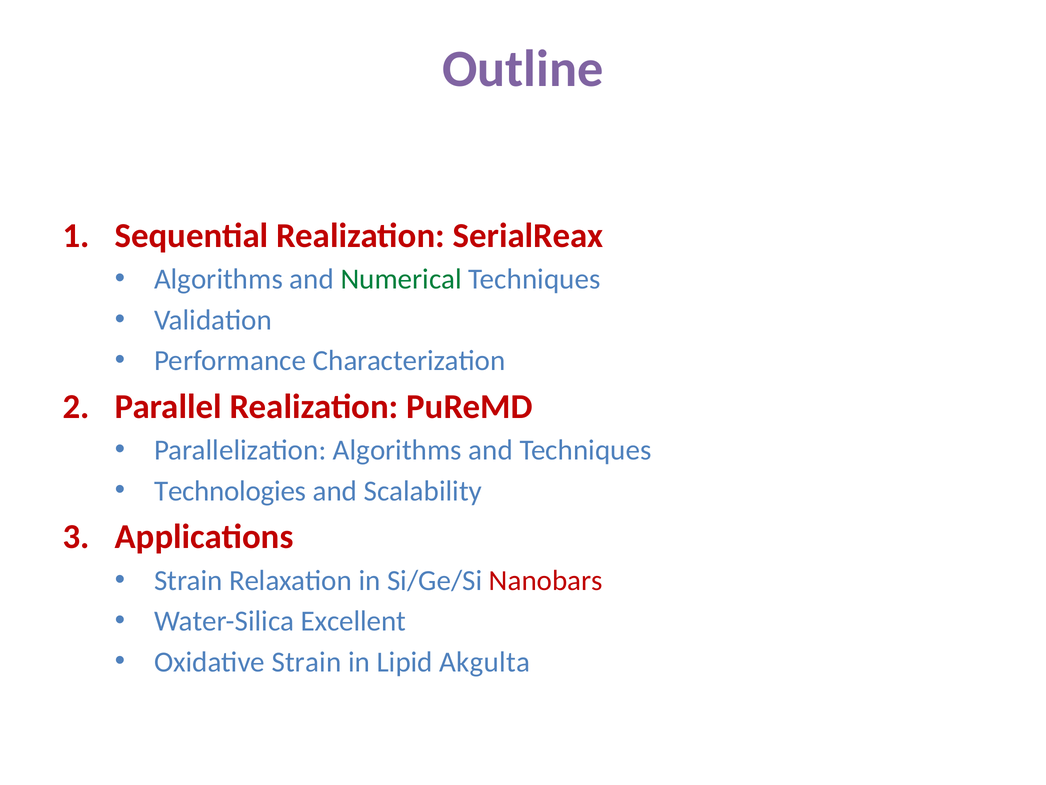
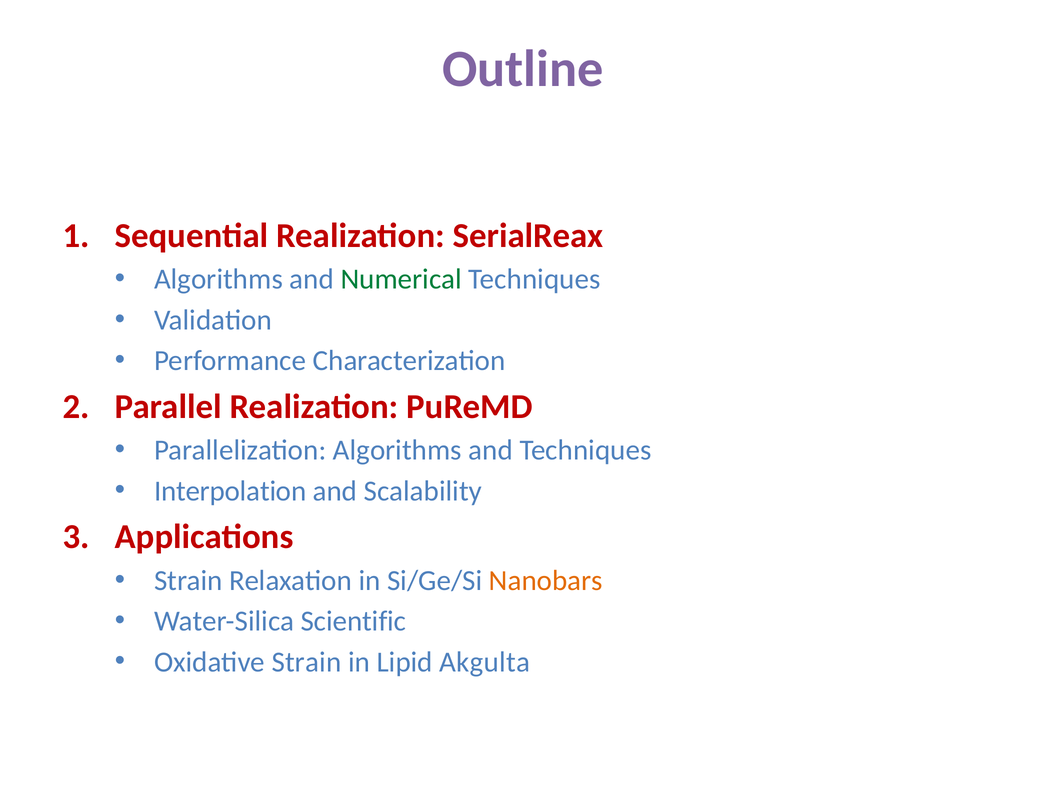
Technologies: Technologies -> Interpolation
Nanobars colour: red -> orange
Excellent: Excellent -> Scientific
